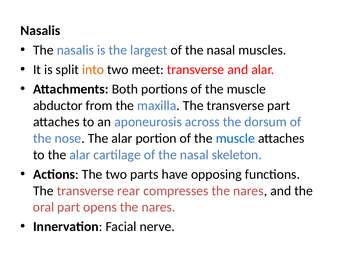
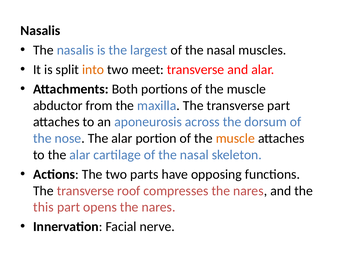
muscle at (235, 138) colour: blue -> orange
rear: rear -> roof
oral: oral -> this
